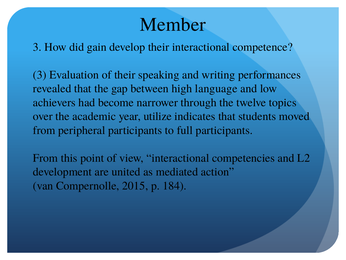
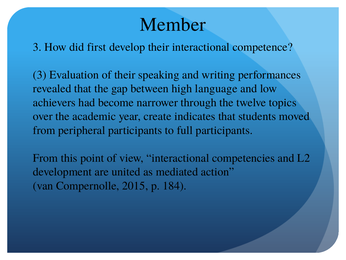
gain: gain -> first
utilize: utilize -> create
